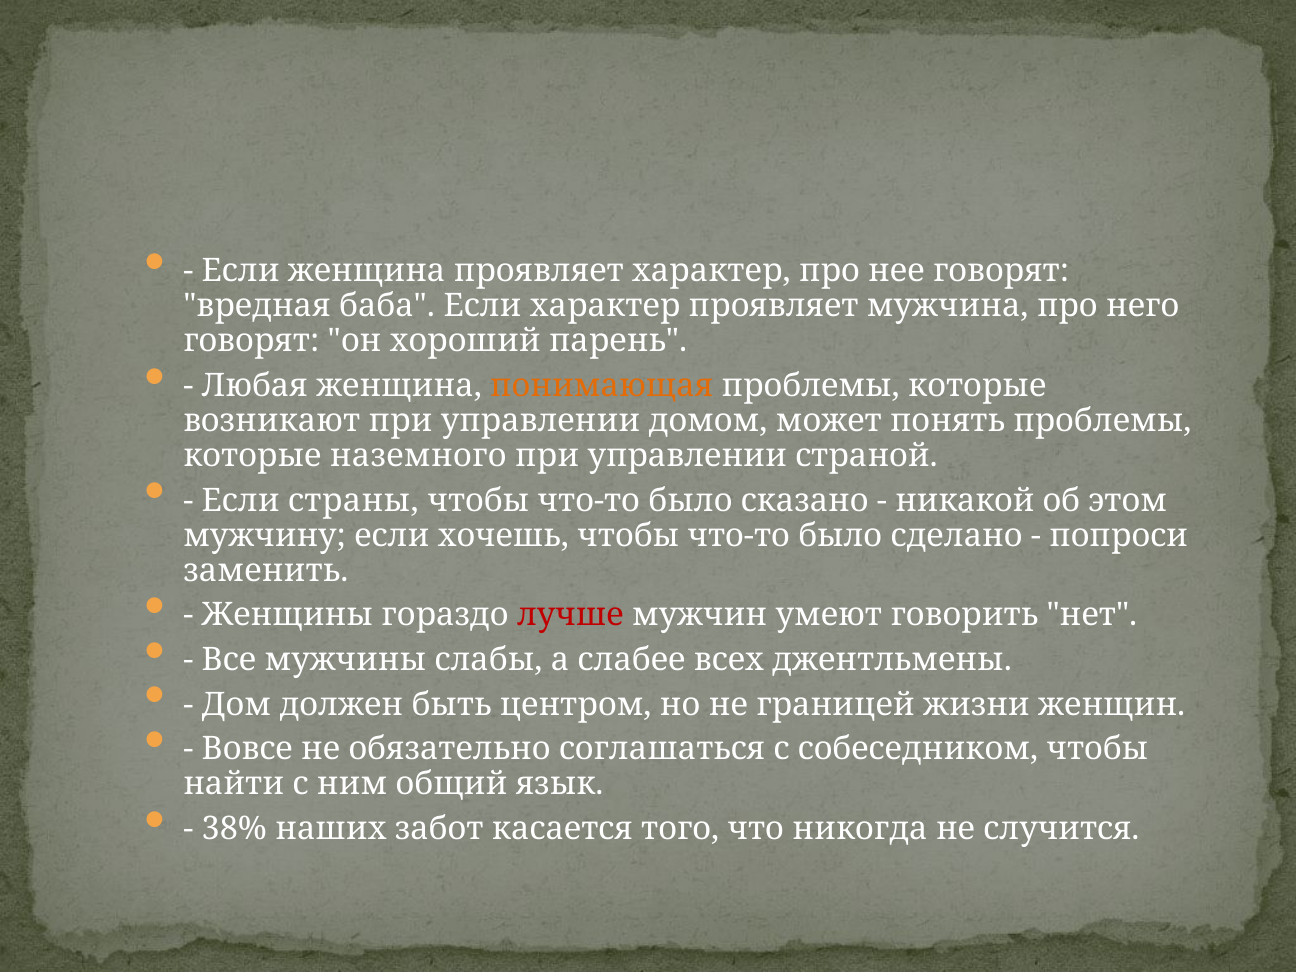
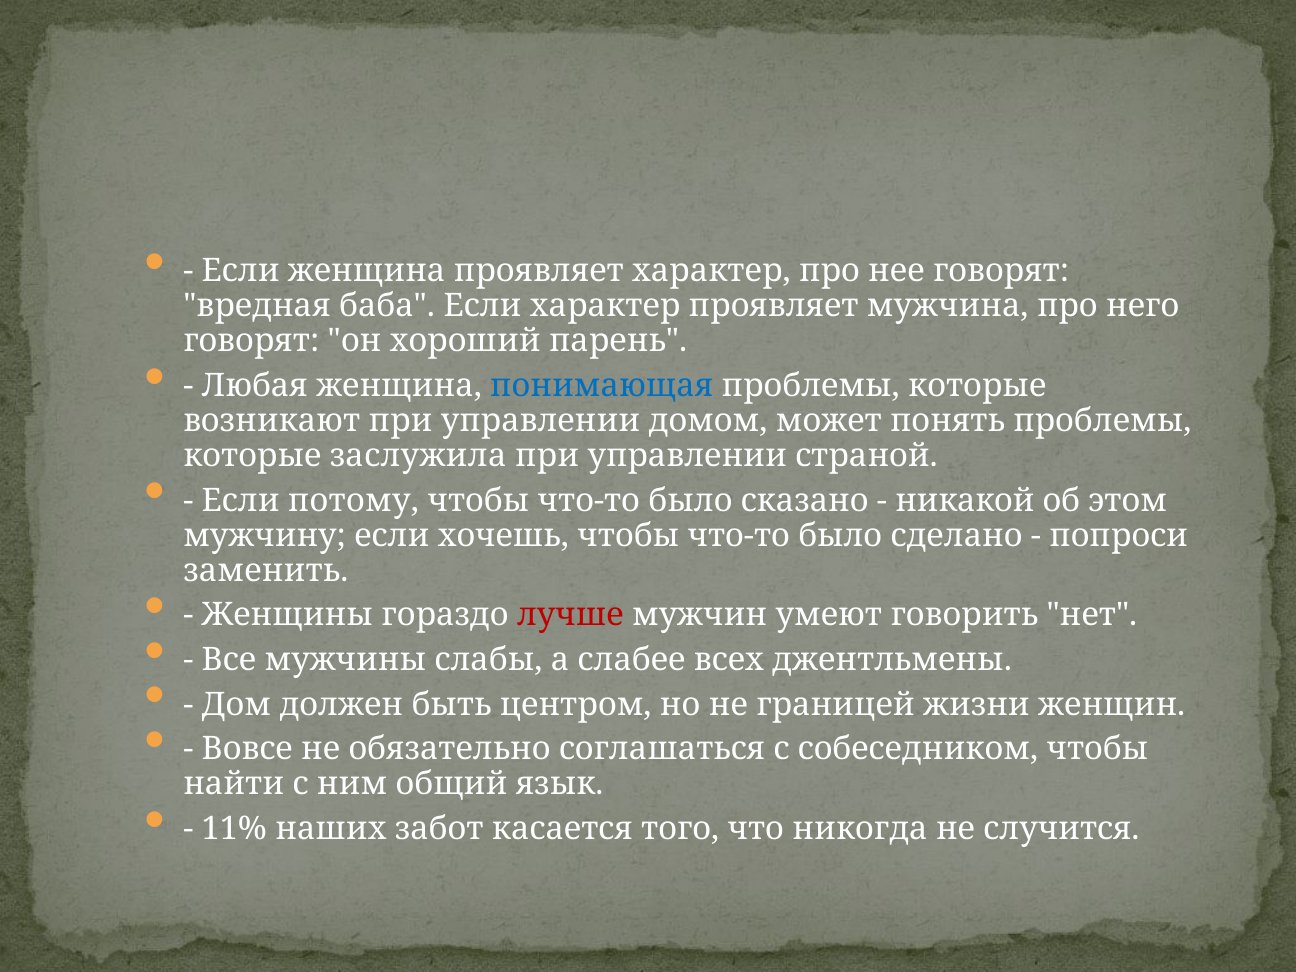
понимающая colour: orange -> blue
наземного: наземного -> заслужила
страны: страны -> потому
38%: 38% -> 11%
